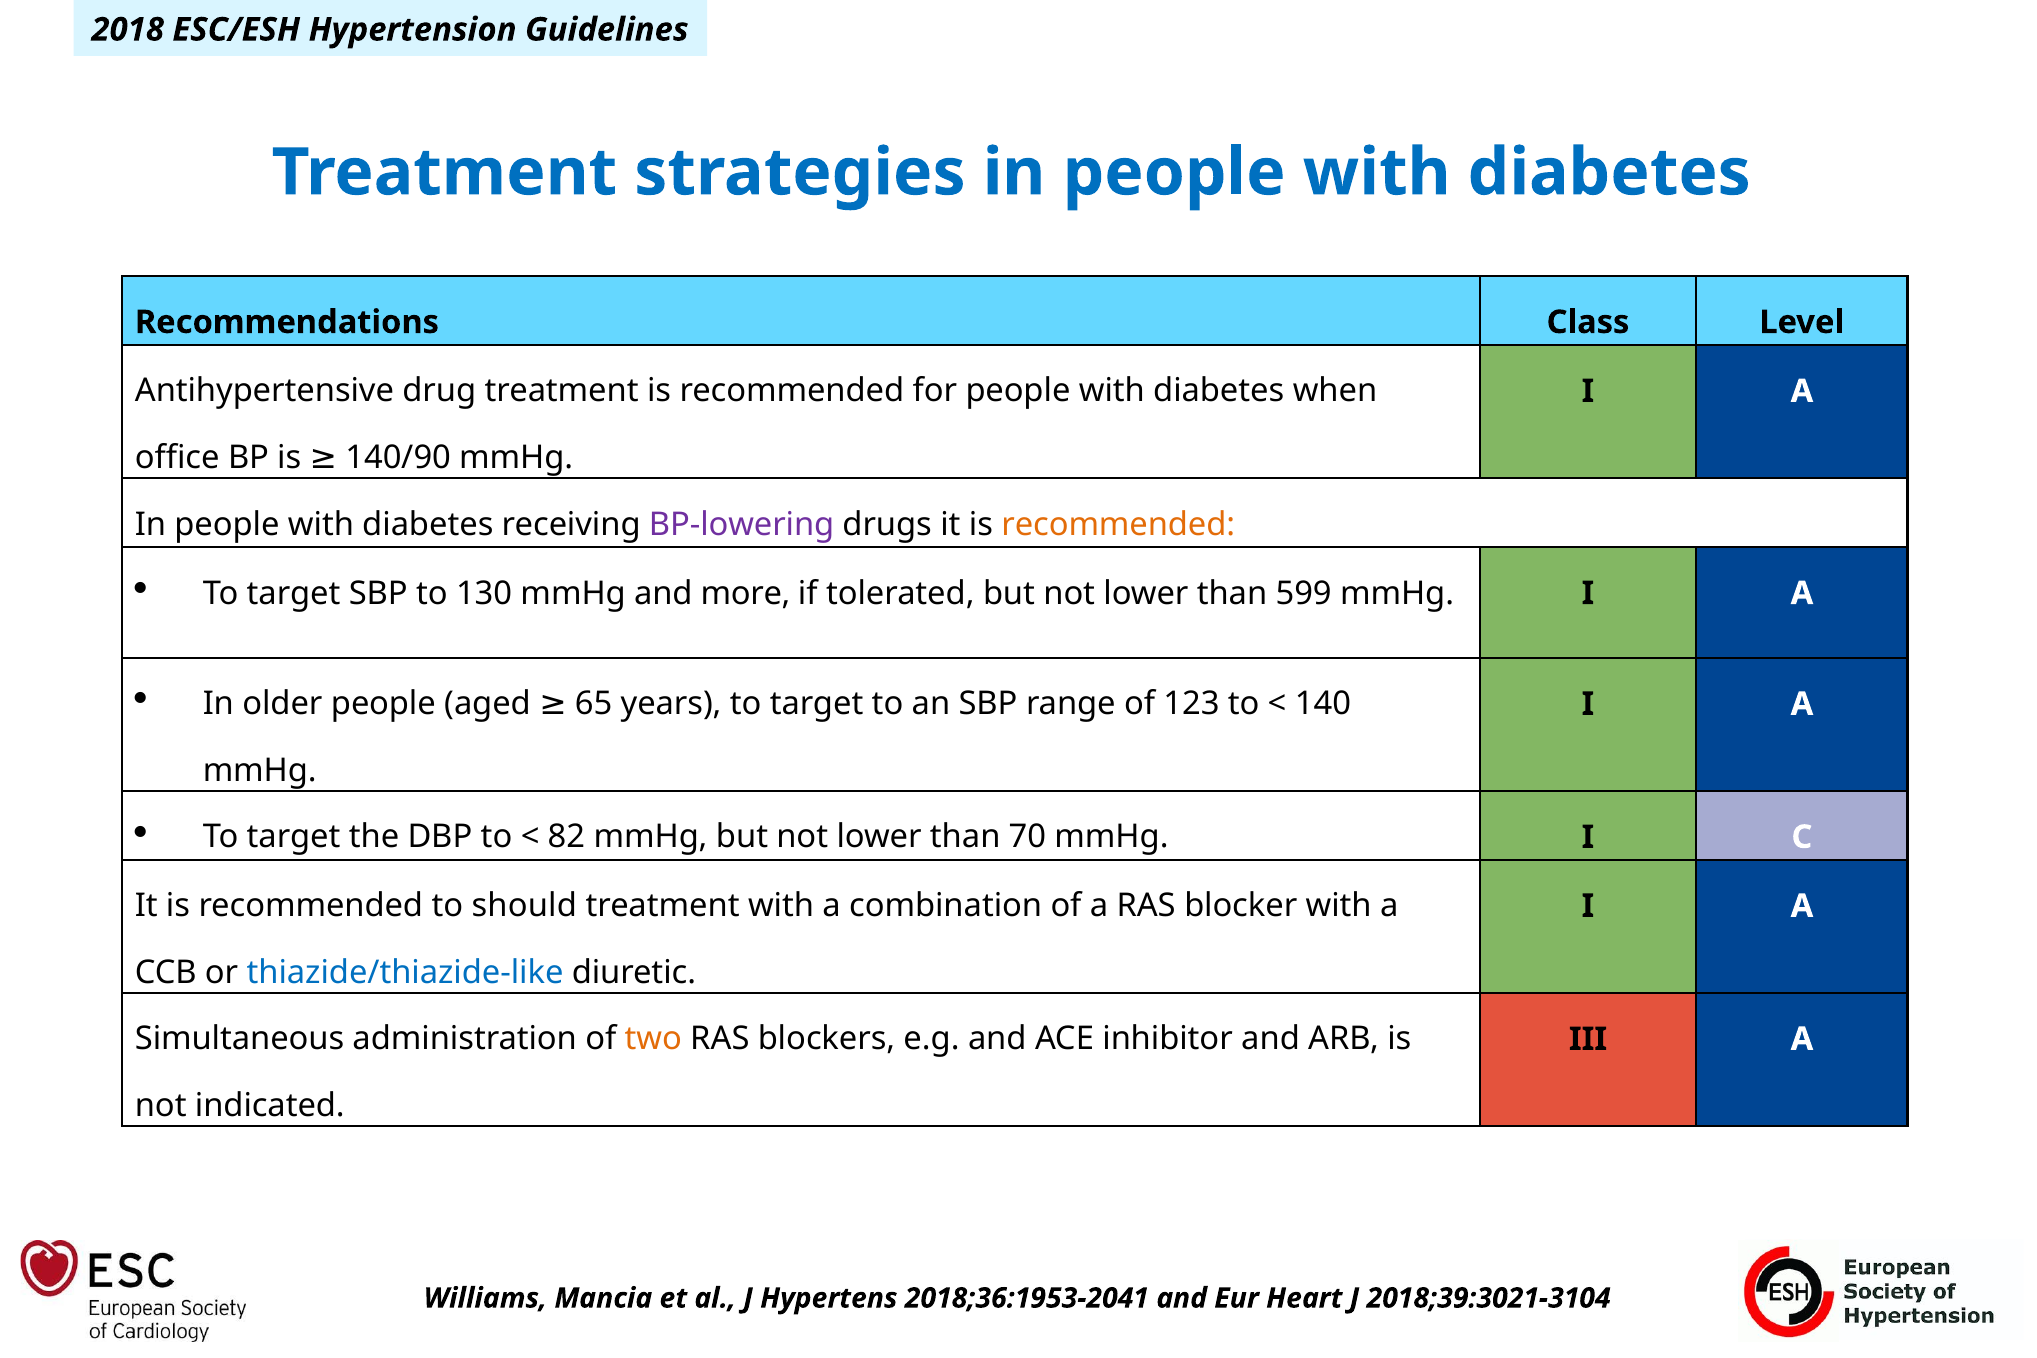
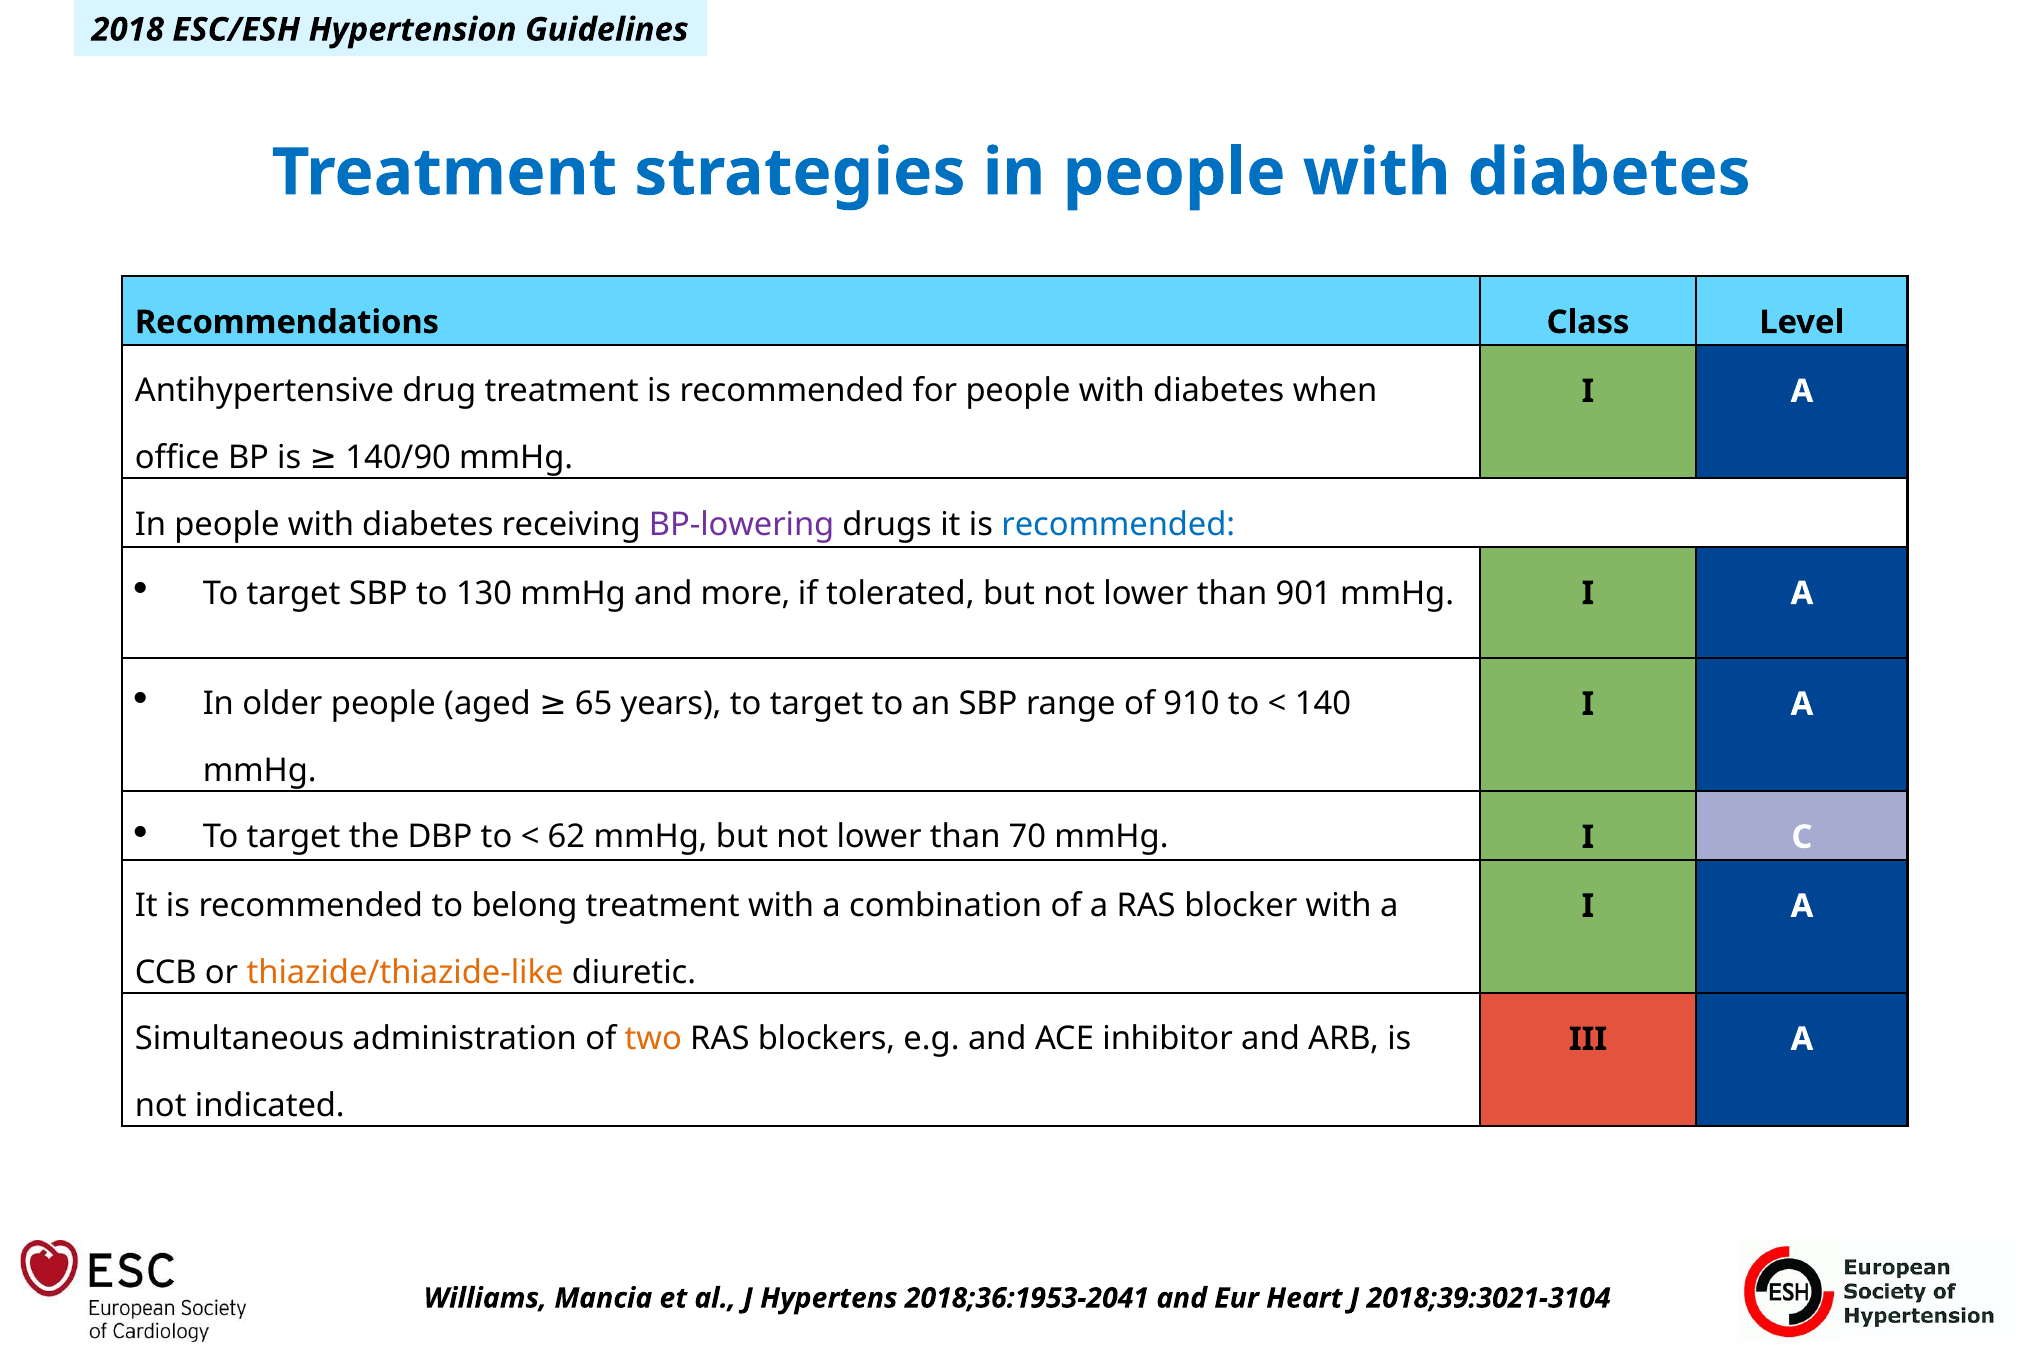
recommended at (1118, 524) colour: orange -> blue
599: 599 -> 901
123: 123 -> 910
82: 82 -> 62
should: should -> belong
thiazide/thiazide-like colour: blue -> orange
